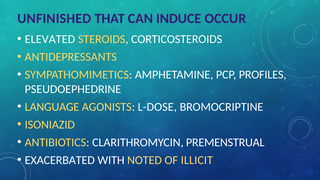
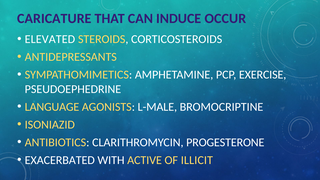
UNFINISHED: UNFINISHED -> CARICATURE
PROFILES: PROFILES -> EXERCISE
L-DOSE: L-DOSE -> L-MALE
PREMENSTRUAL: PREMENSTRUAL -> PROGESTERONE
NOTED: NOTED -> ACTIVE
